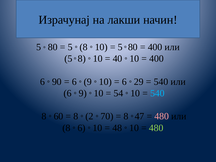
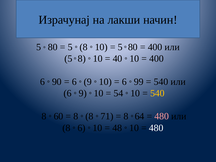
29: 29 -> 99
540 at (157, 93) colour: light blue -> yellow
8 º 2: 2 -> 8
70: 70 -> 71
47: 47 -> 64
480 at (156, 128) colour: light green -> white
